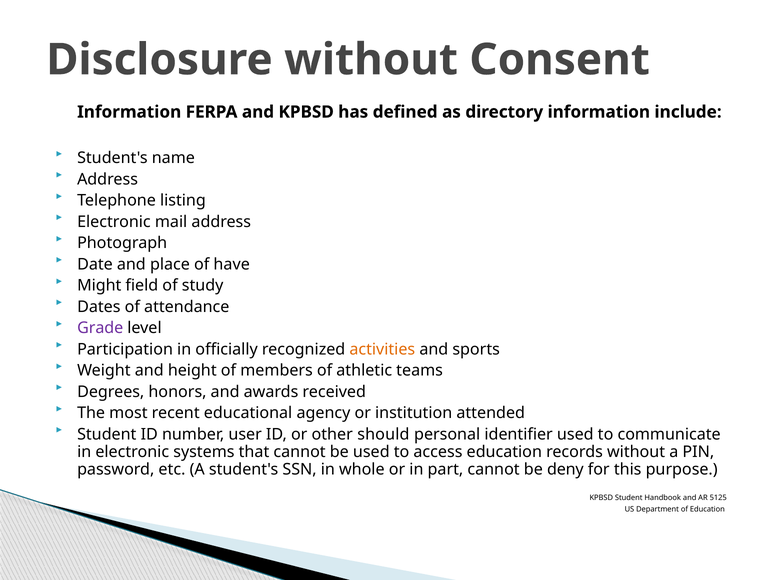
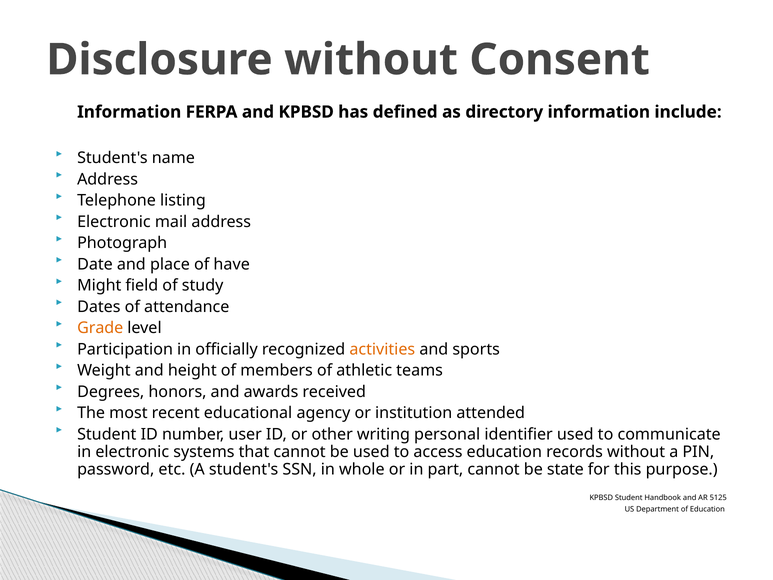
Grade colour: purple -> orange
should: should -> writing
deny: deny -> state
